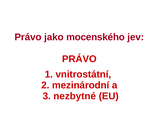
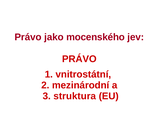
nezbytné: nezbytné -> struktura
